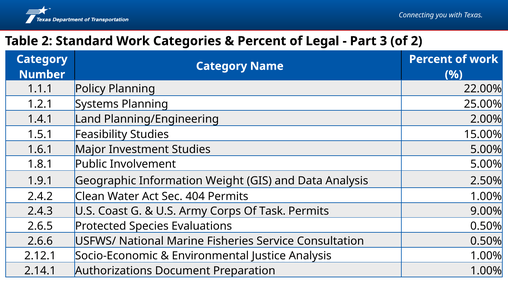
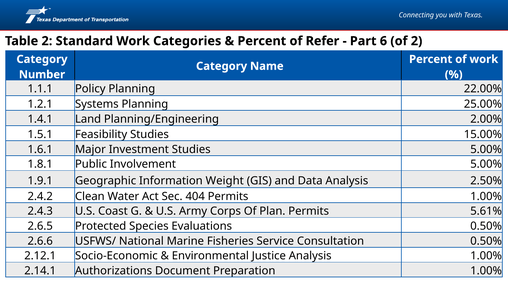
Legal: Legal -> Refer
3: 3 -> 6
Task: Task -> Plan
9.00%: 9.00% -> 5.61%
